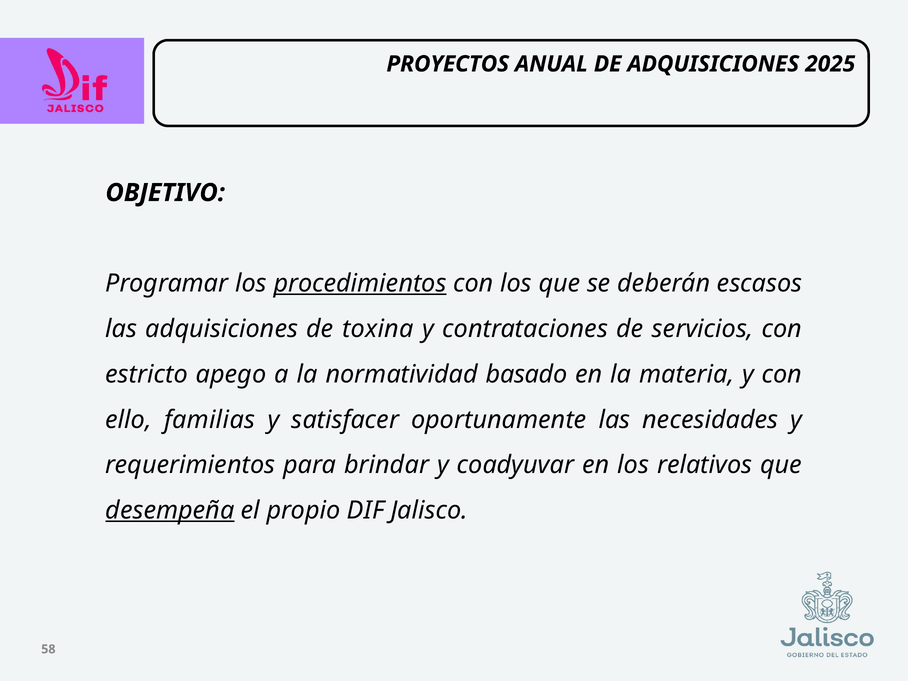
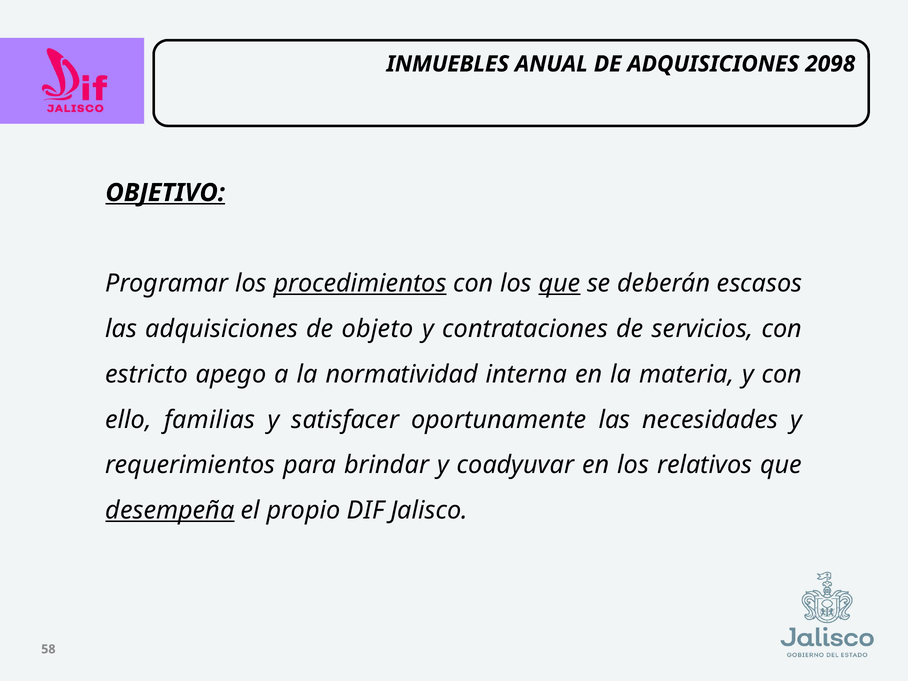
PROYECTOS: PROYECTOS -> INMUEBLES
2025: 2025 -> 2098
OBJETIVO underline: none -> present
que at (559, 284) underline: none -> present
toxina: toxina -> objeto
basado: basado -> interna
